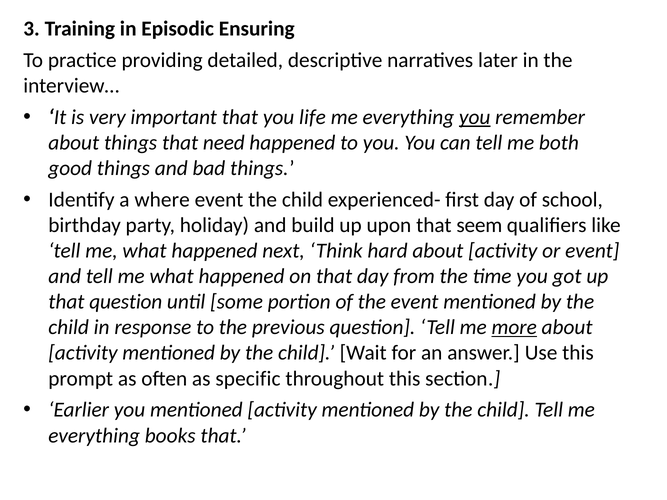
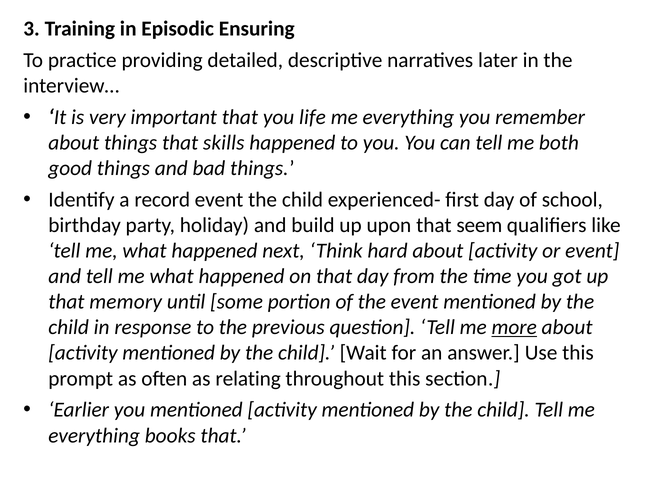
you at (475, 117) underline: present -> none
need: need -> skills
where: where -> record
that question: question -> memory
specific: specific -> relating
